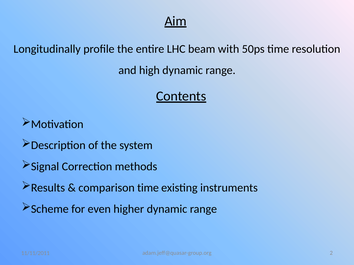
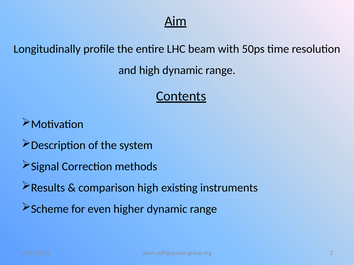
comparison time: time -> high
